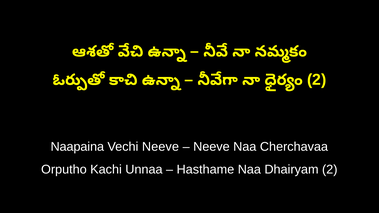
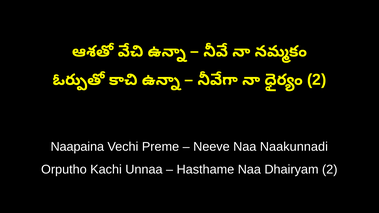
Vechi Neeve: Neeve -> Preme
Cherchavaa: Cherchavaa -> Naakunnadi
